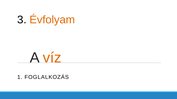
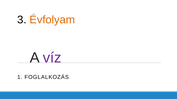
víz colour: orange -> purple
